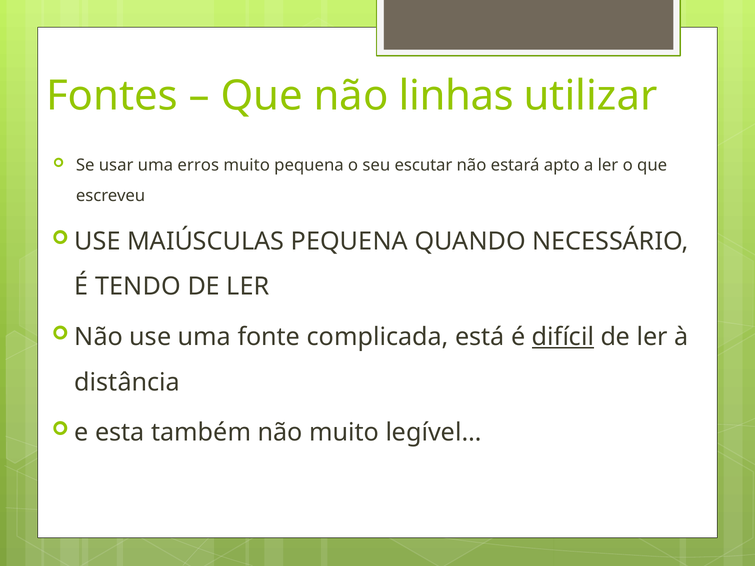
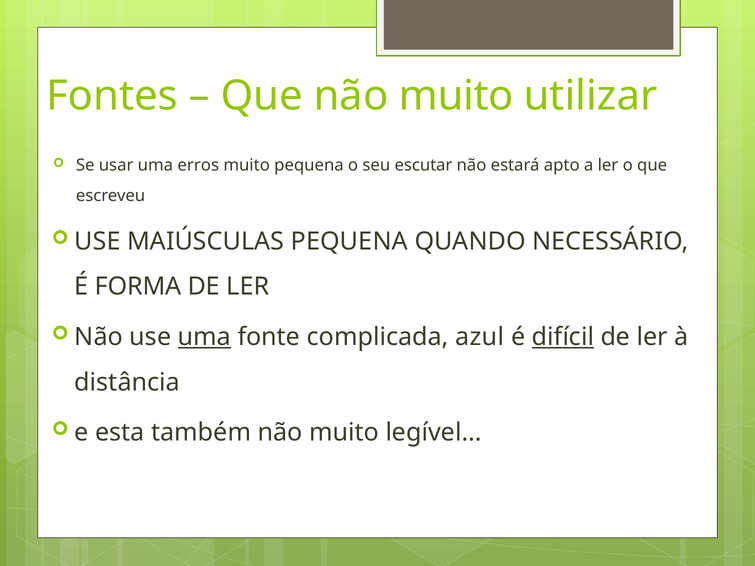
Que não linhas: linhas -> muito
TENDO: TENDO -> FORMA
uma at (204, 337) underline: none -> present
está: está -> azul
